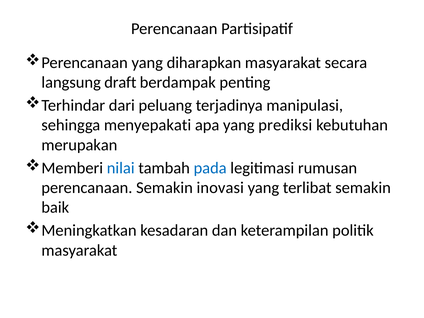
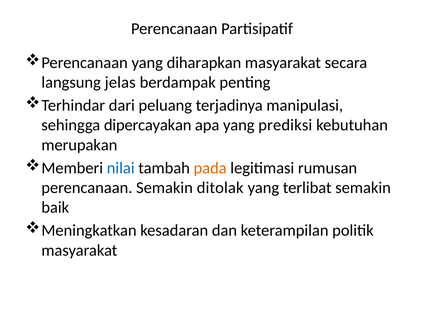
draft: draft -> jelas
menyepakati: menyepakati -> dipercayakan
pada colour: blue -> orange
inovasi: inovasi -> ditolak
